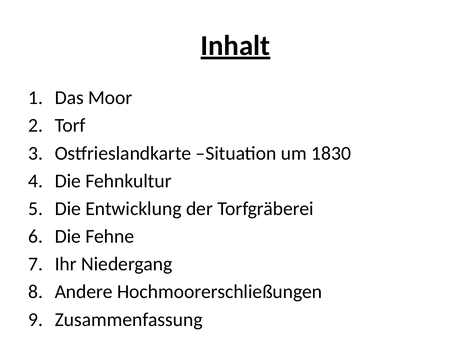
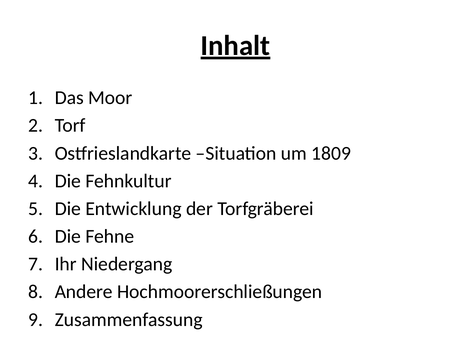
1830: 1830 -> 1809
